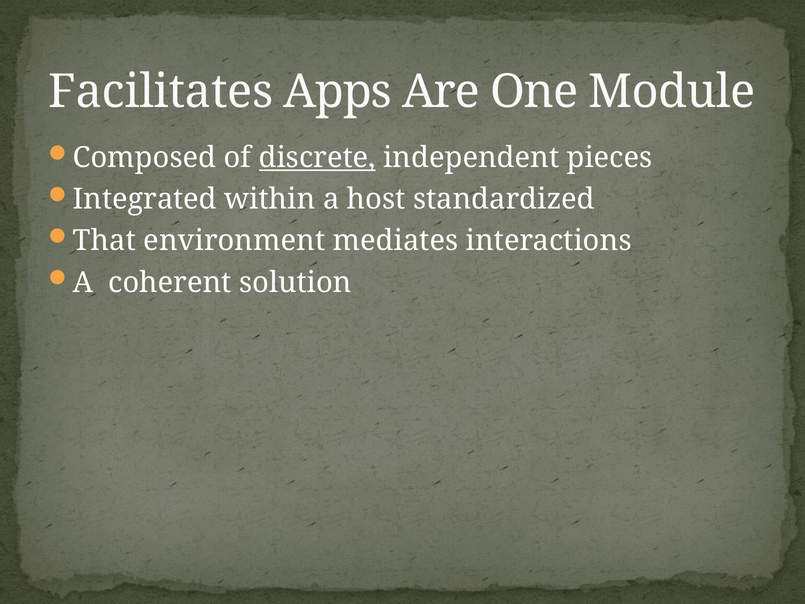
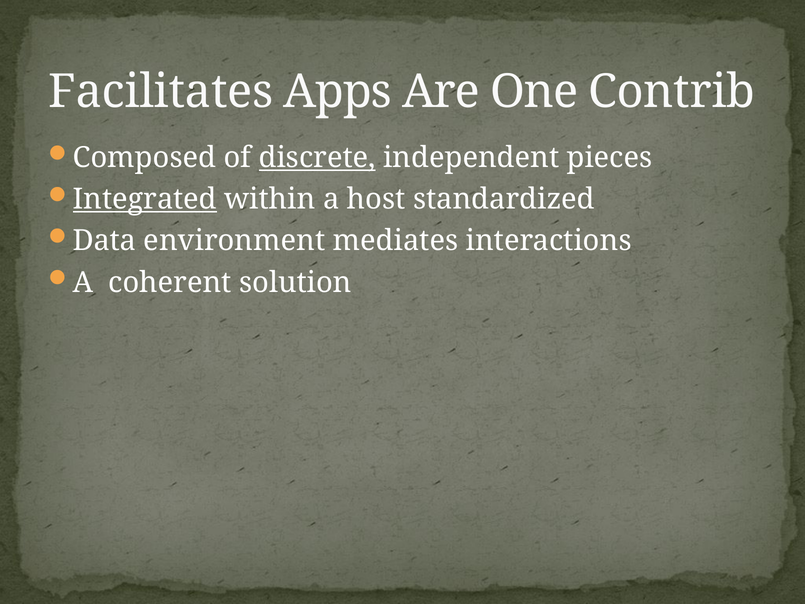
Module: Module -> Contrib
Integrated underline: none -> present
That: That -> Data
